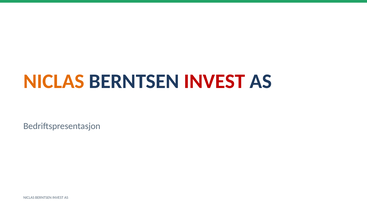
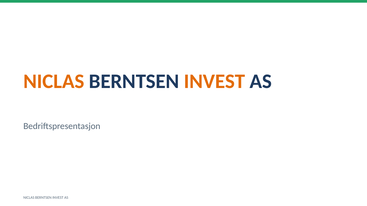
INVEST at (214, 81) colour: red -> orange
